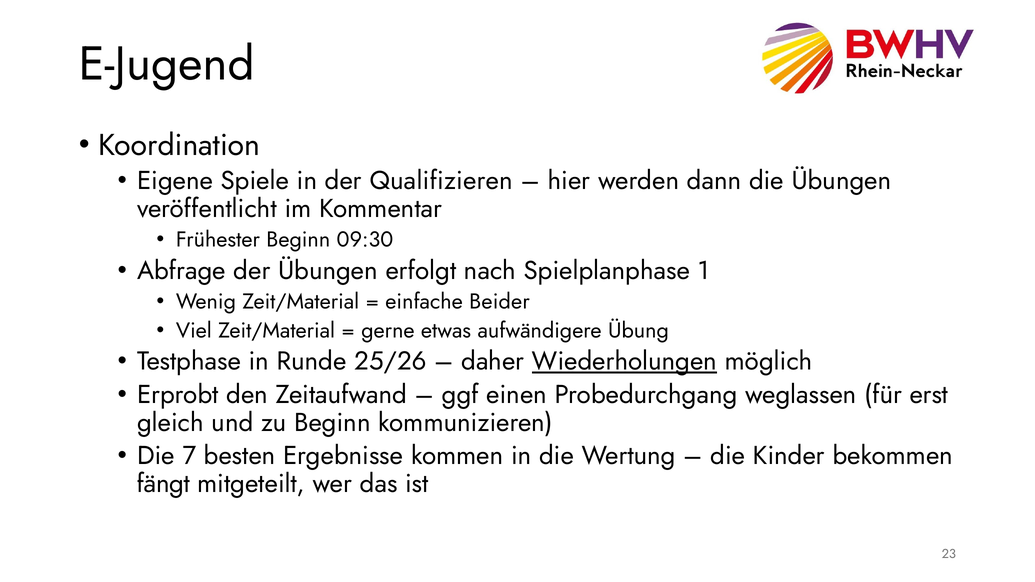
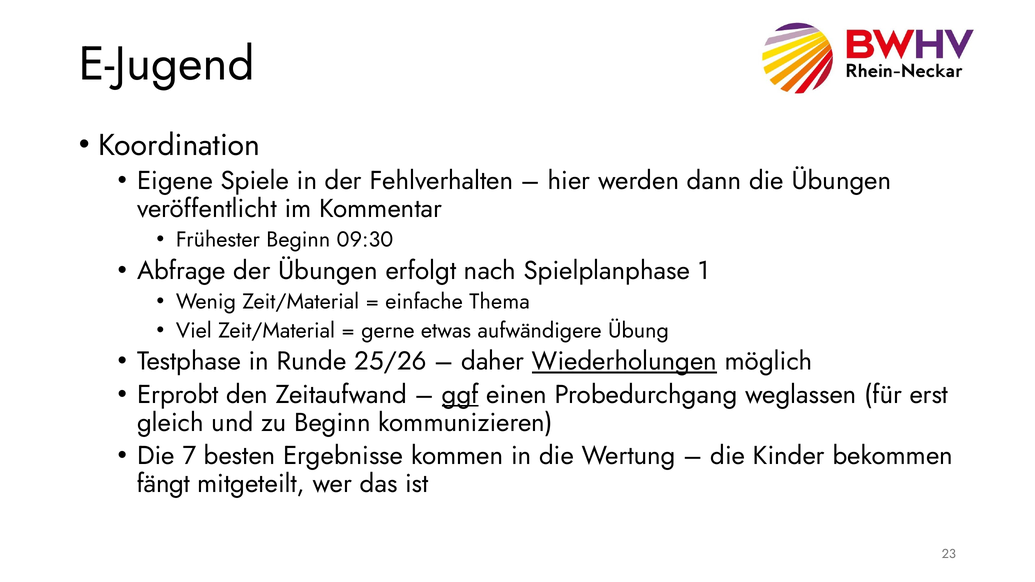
Qualifizieren: Qualifizieren -> Fehlverhalten
Beider: Beider -> Thema
ggf underline: none -> present
